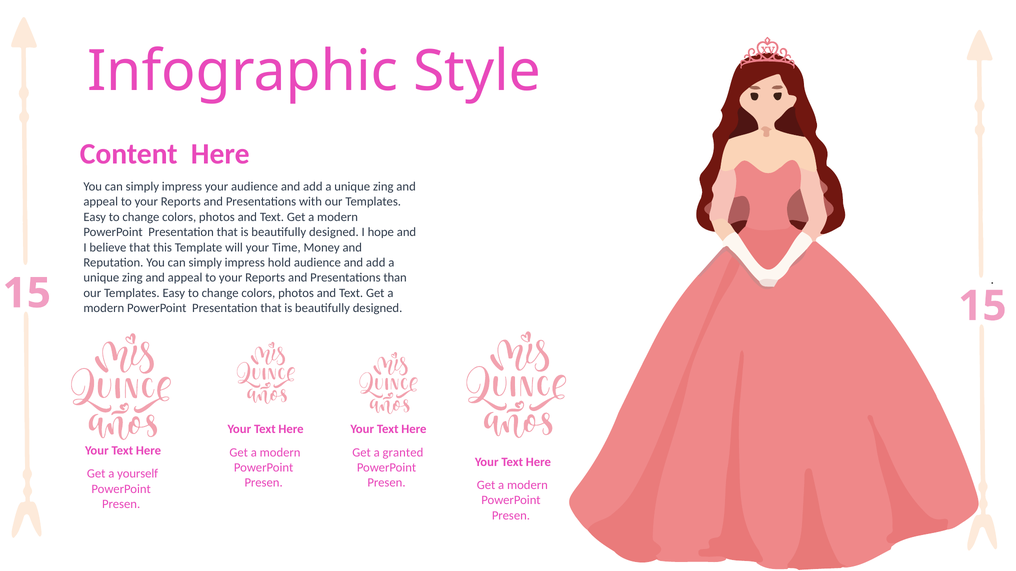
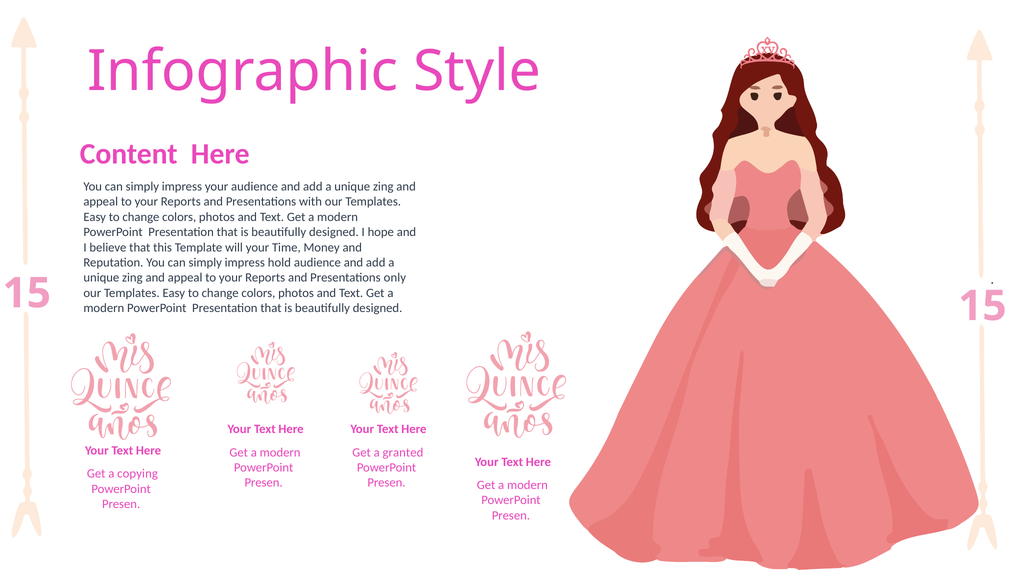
than: than -> only
yourself: yourself -> copying
